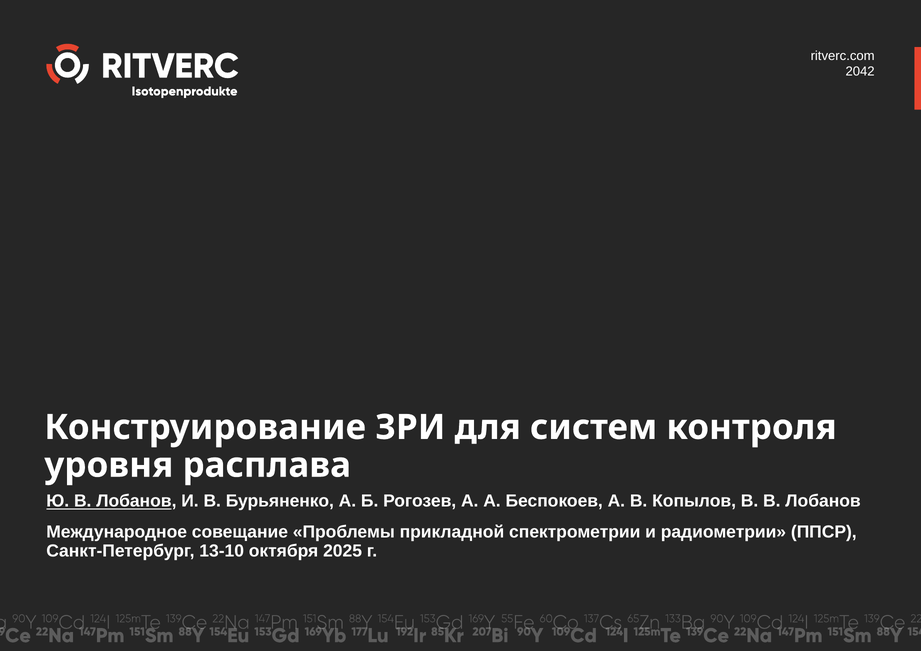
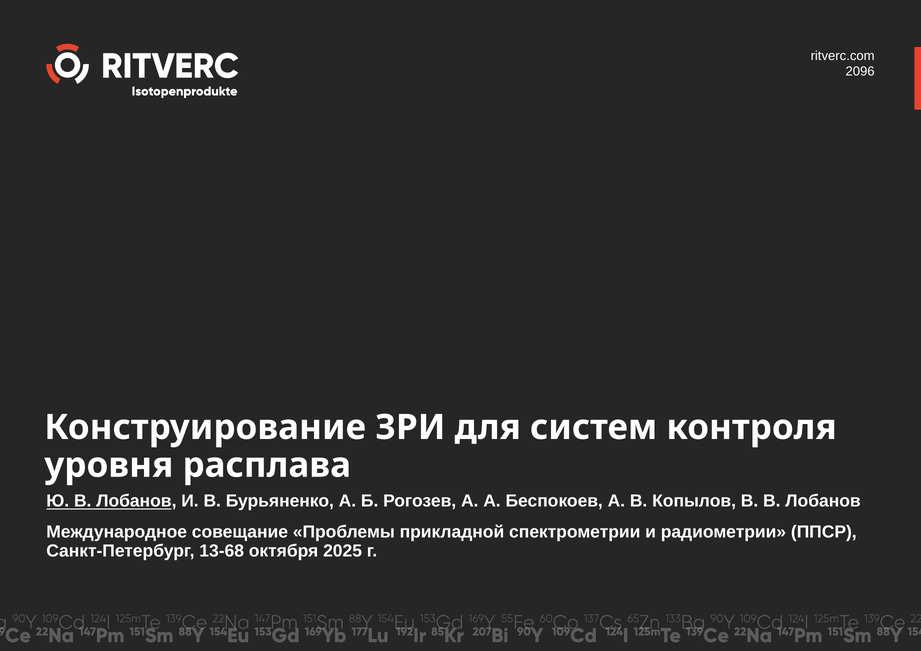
2042: 2042 -> 2096
13-10: 13-10 -> 13-68
